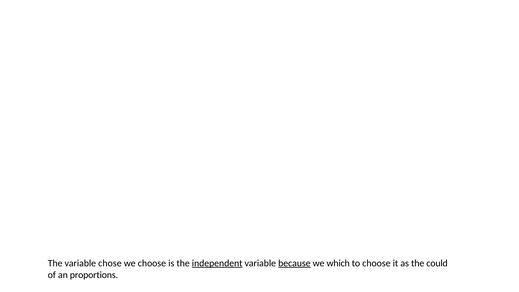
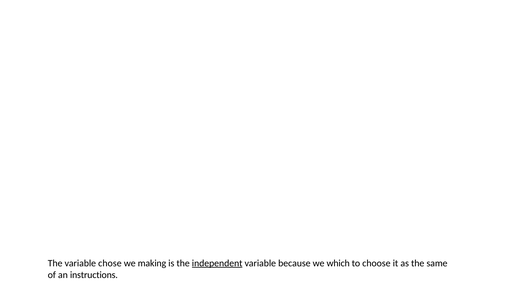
we choose: choose -> making
because underline: present -> none
could: could -> same
proportions: proportions -> instructions
